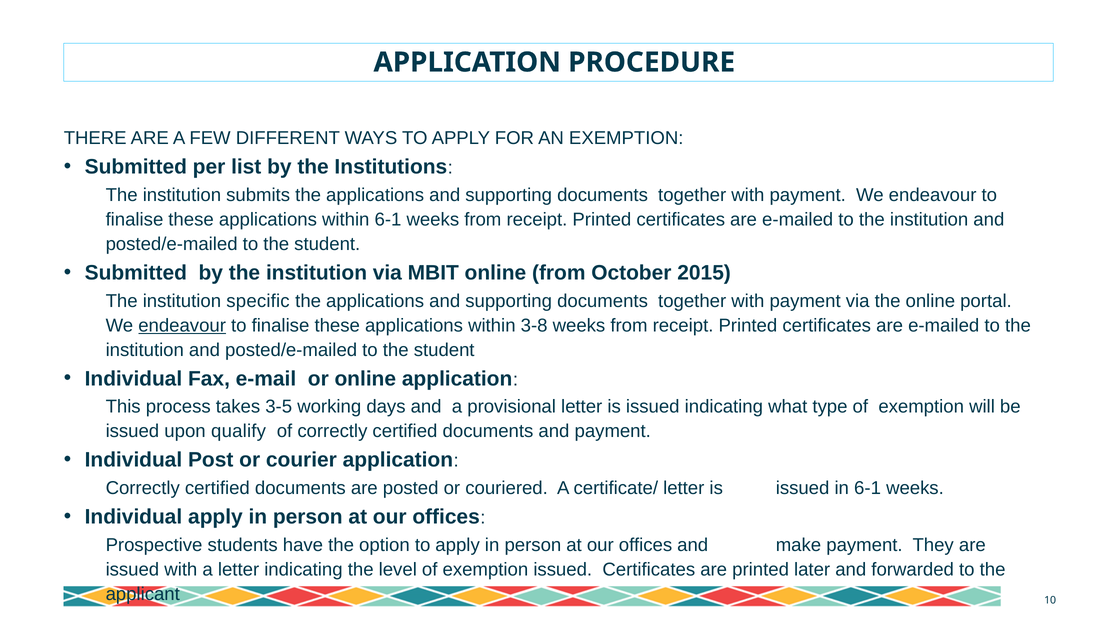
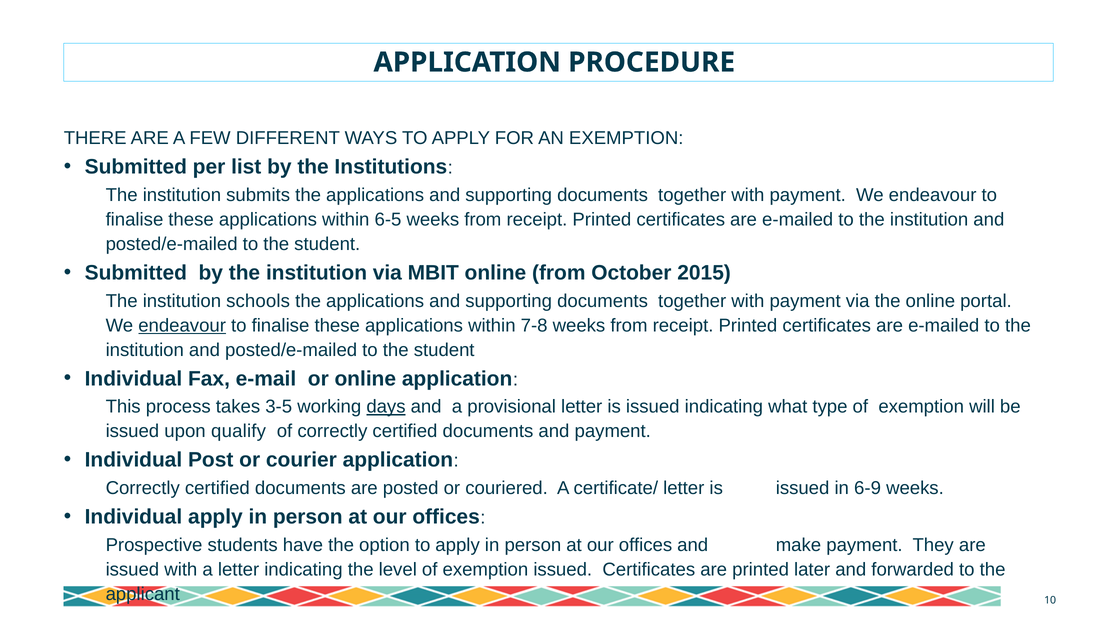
within 6-1: 6-1 -> 6-5
specific: specific -> schools
3-8: 3-8 -> 7-8
days underline: none -> present
in 6-1: 6-1 -> 6-9
